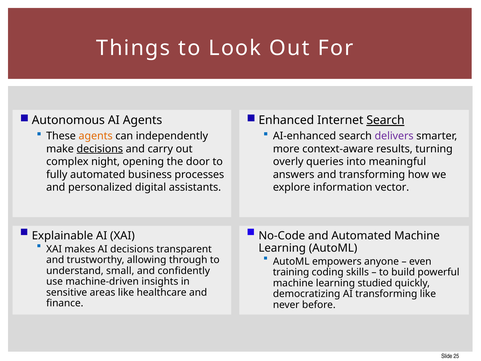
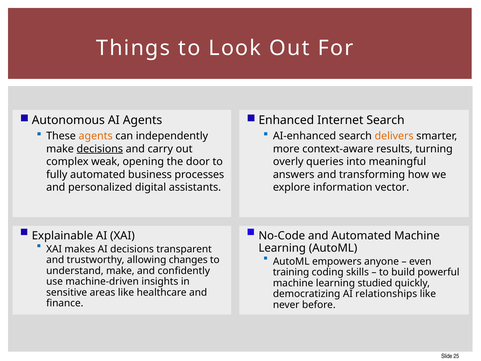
Search at (385, 120) underline: present -> none
delivers colour: purple -> orange
night: night -> weak
through: through -> changes
understand small: small -> make
AI transforming: transforming -> relationships
